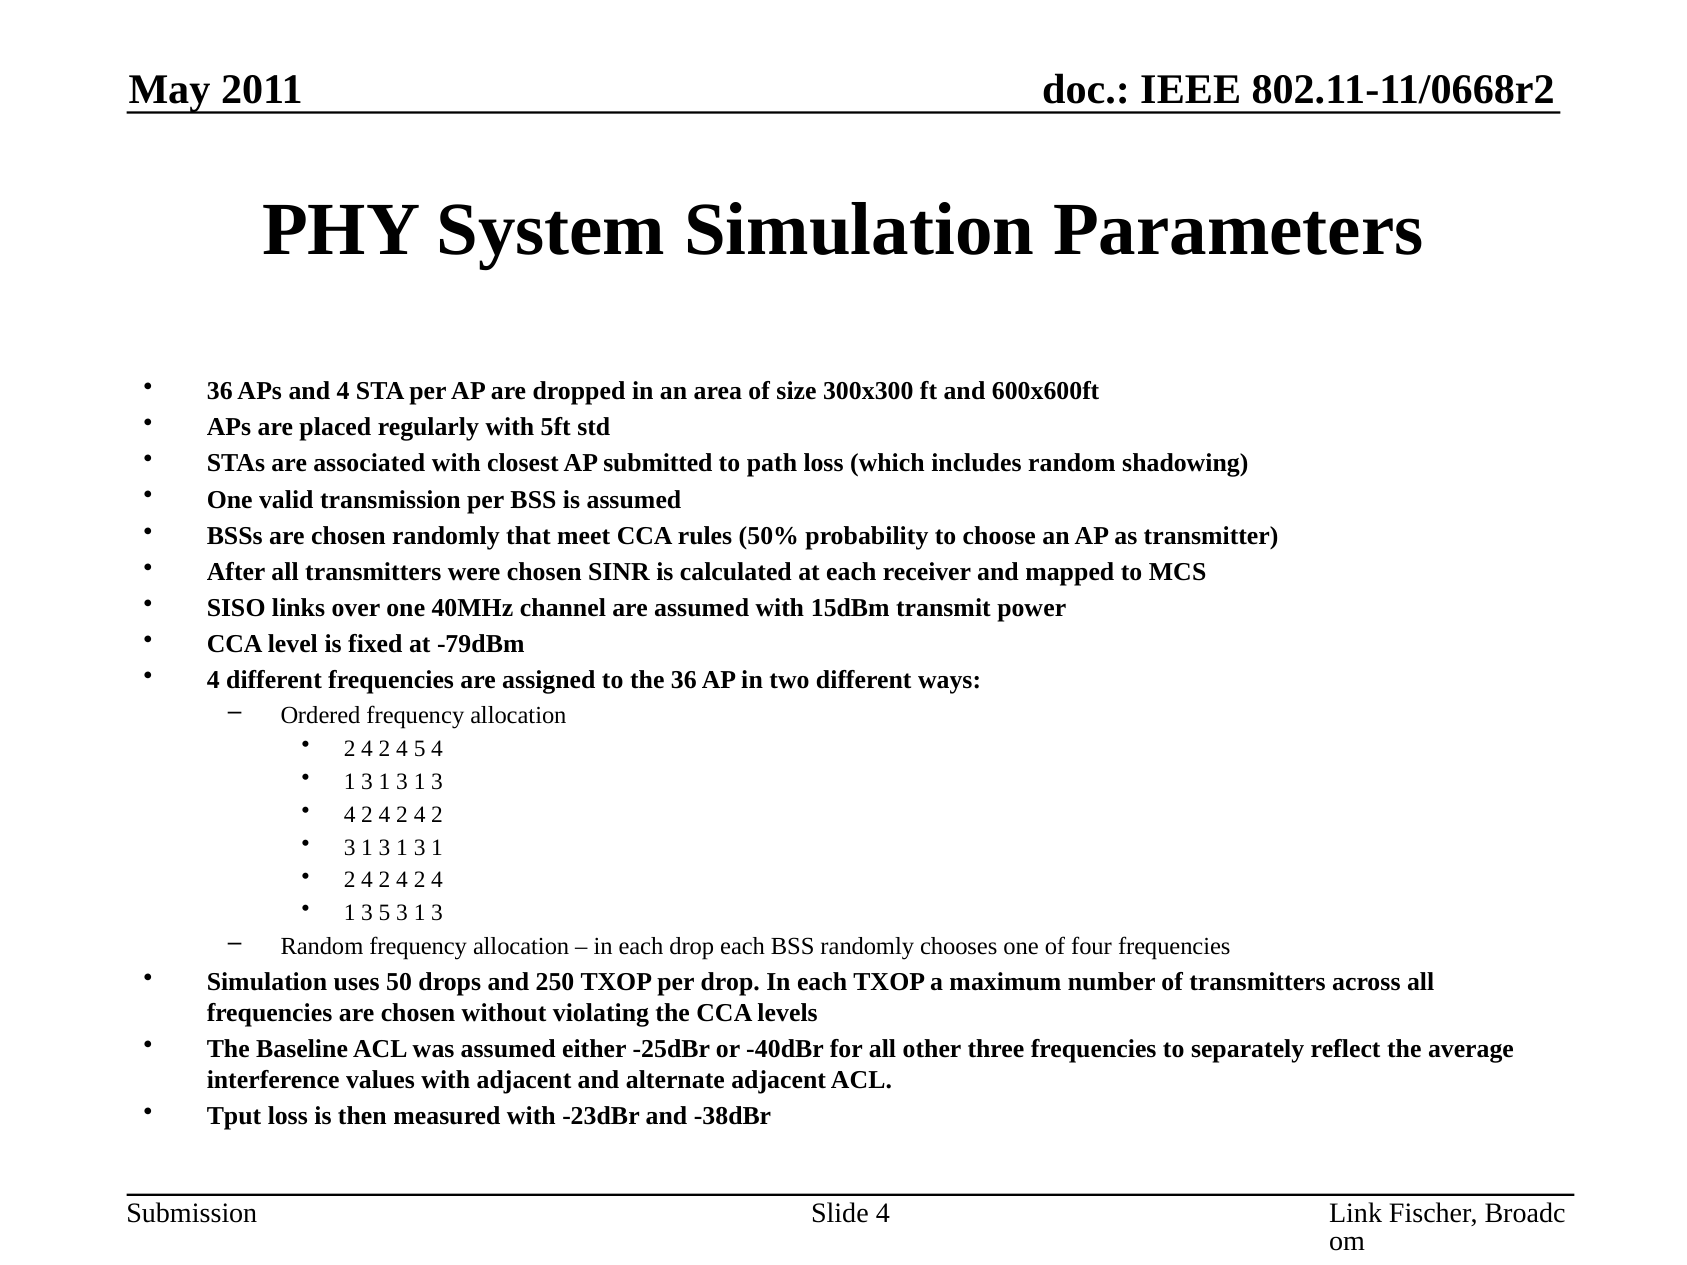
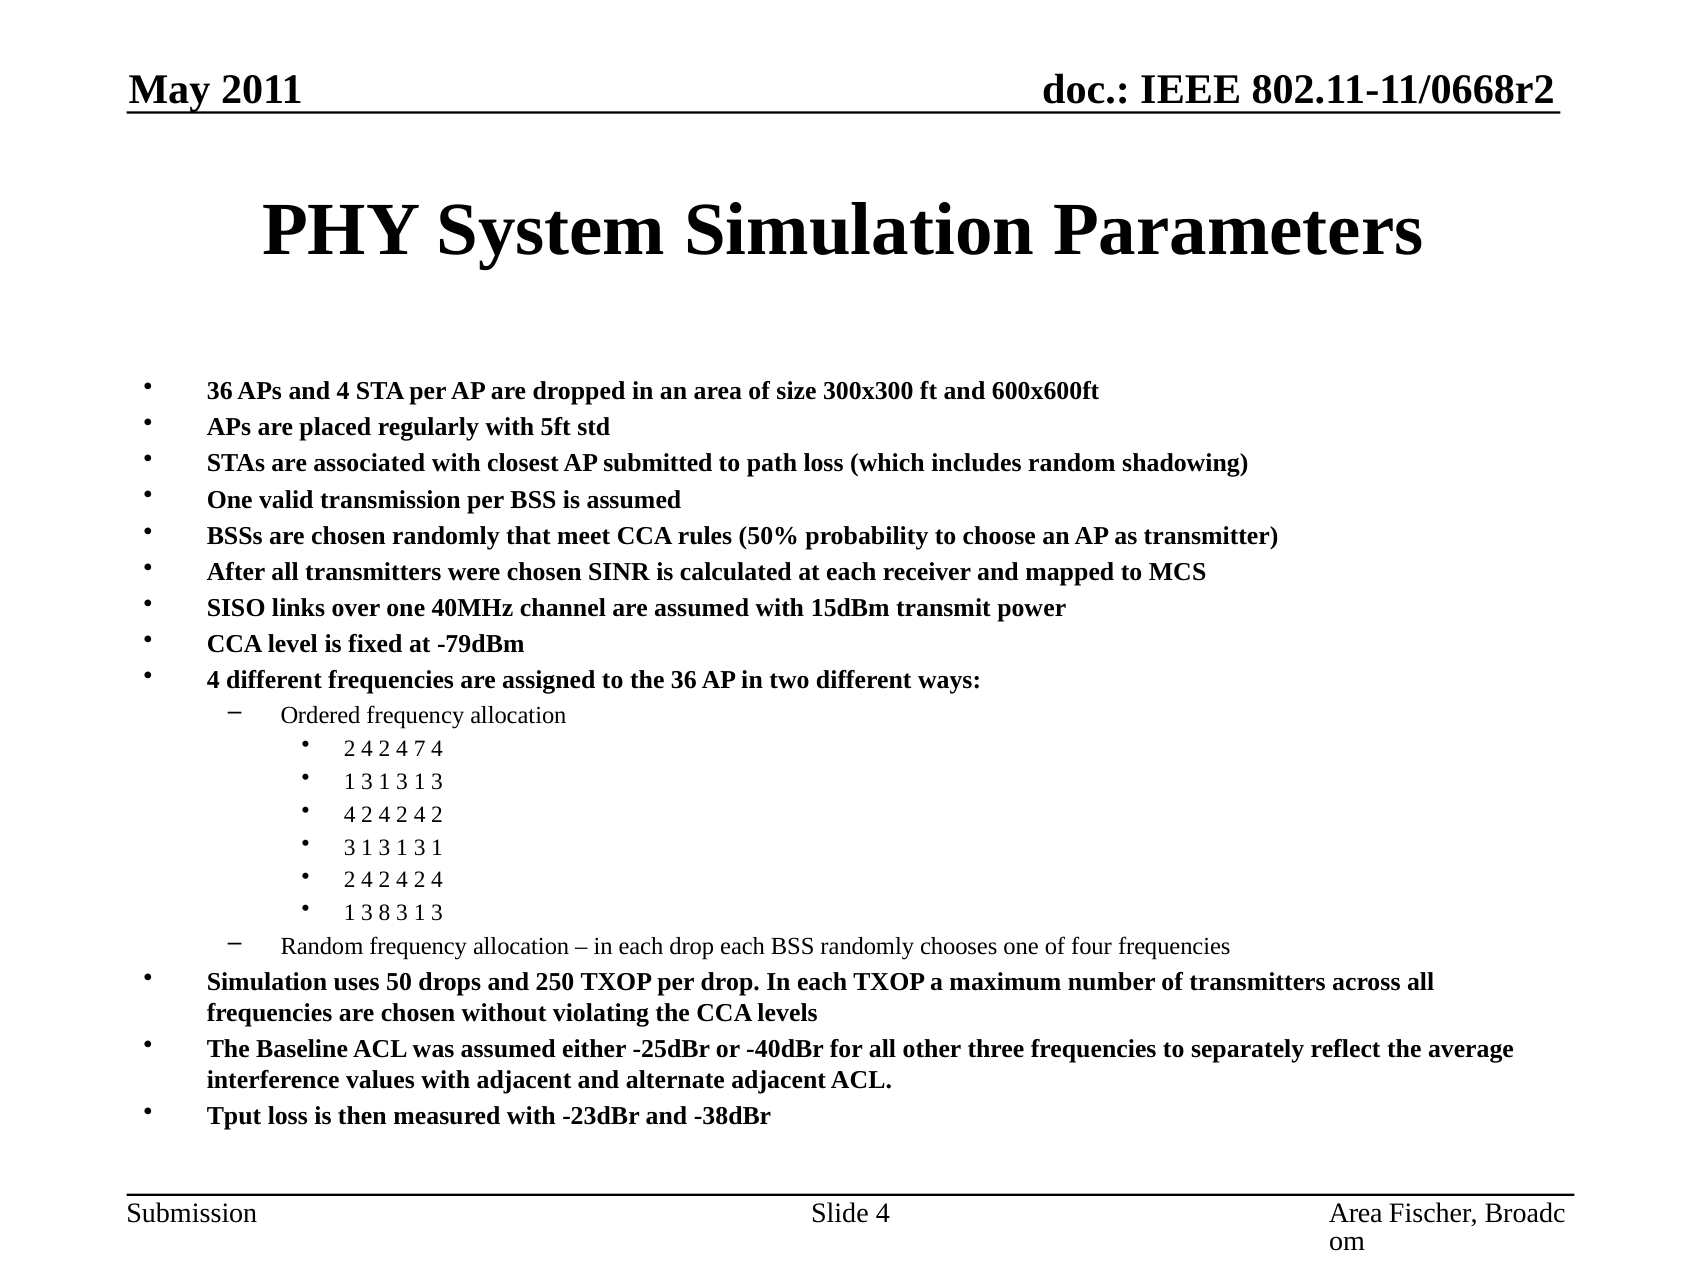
4 5: 5 -> 7
3 5: 5 -> 8
Link at (1356, 1213): Link -> Area
